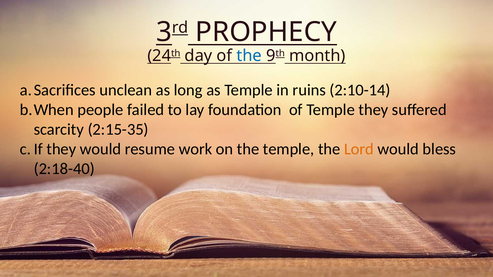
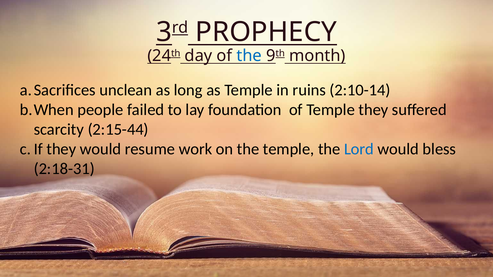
2:15-35: 2:15-35 -> 2:15-44
Lord colour: orange -> blue
2:18-40: 2:18-40 -> 2:18-31
